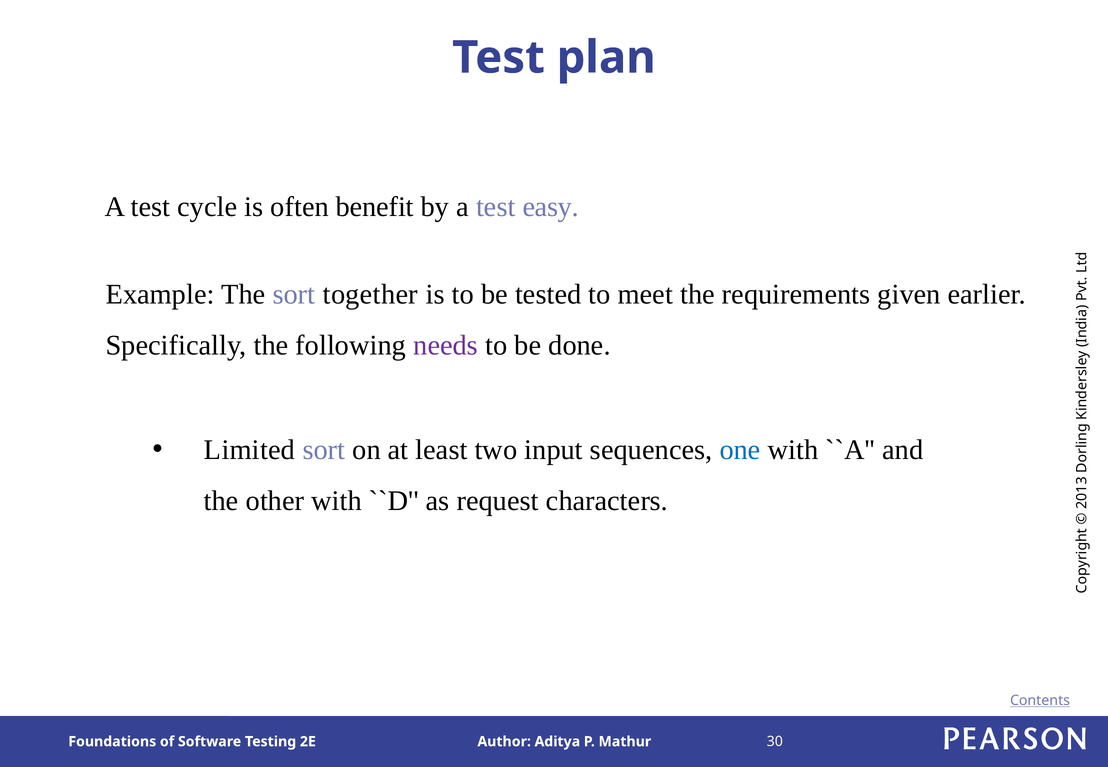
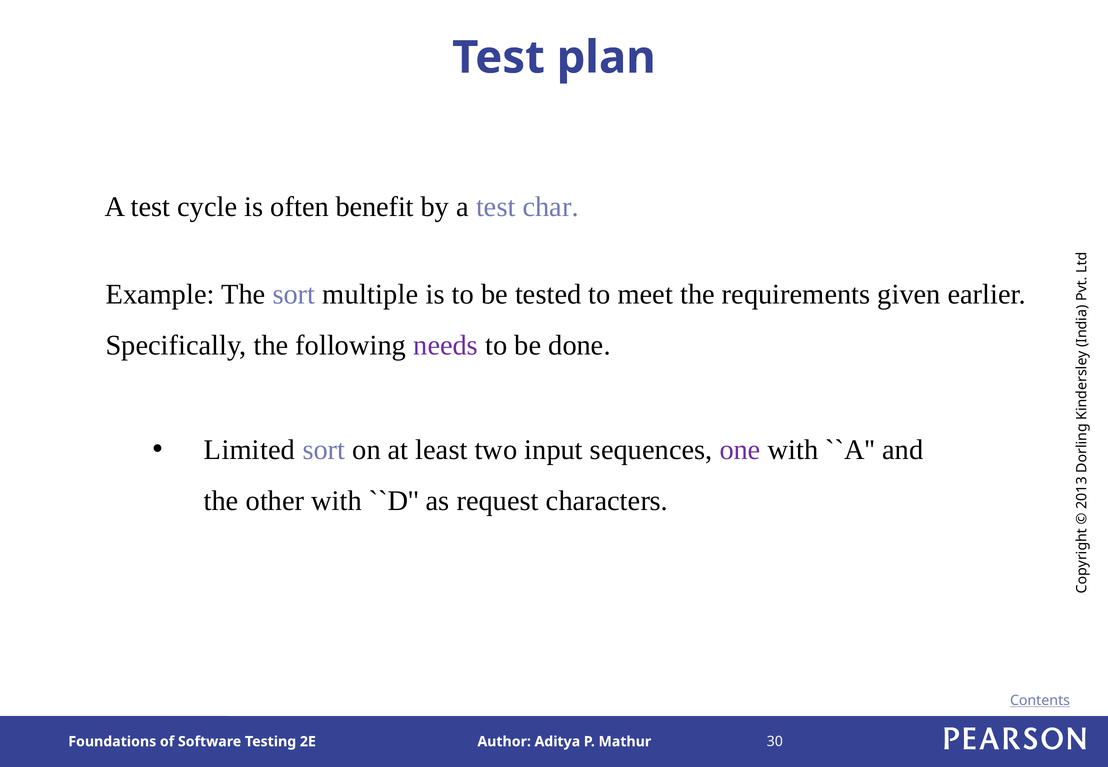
easy: easy -> char
together: together -> multiple
one colour: blue -> purple
